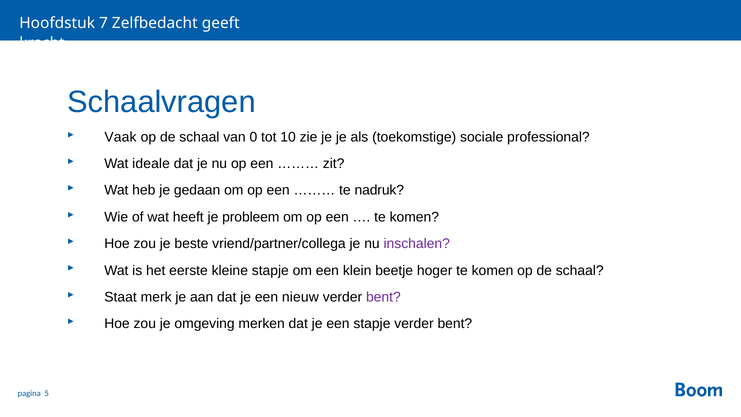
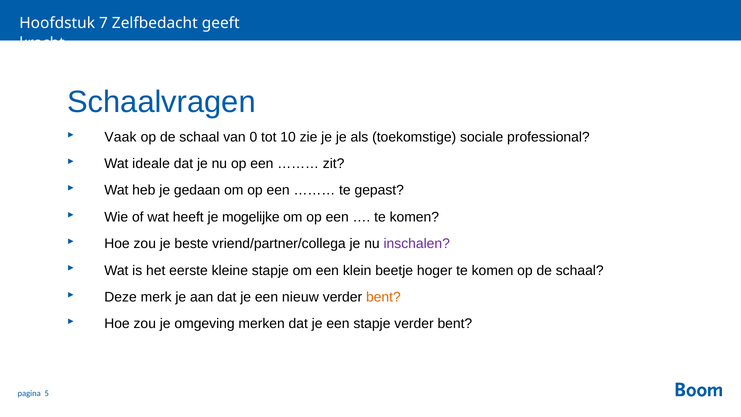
nadruk: nadruk -> gepast
probleem: probleem -> mogelijke
Staat: Staat -> Deze
bent at (383, 297) colour: purple -> orange
